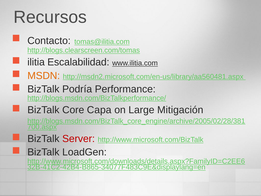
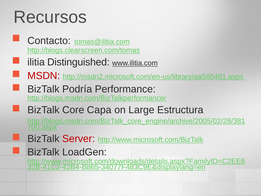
Escalabilidad: Escalabilidad -> Distinguished
MSDN colour: orange -> red
Mitigación: Mitigación -> Estructura
